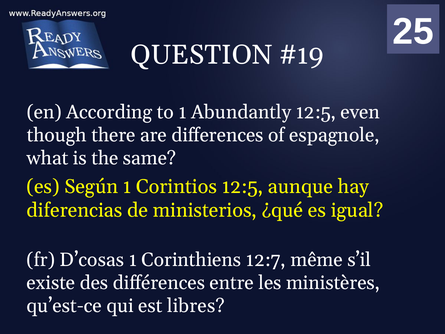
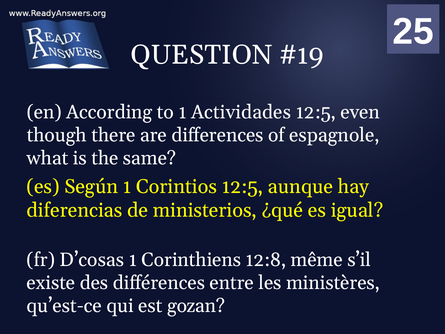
Abundantly: Abundantly -> Actividades
12:7: 12:7 -> 12:8
libres: libres -> gozan
